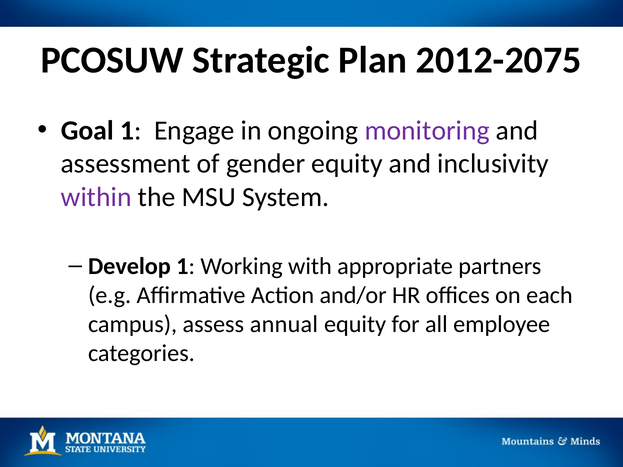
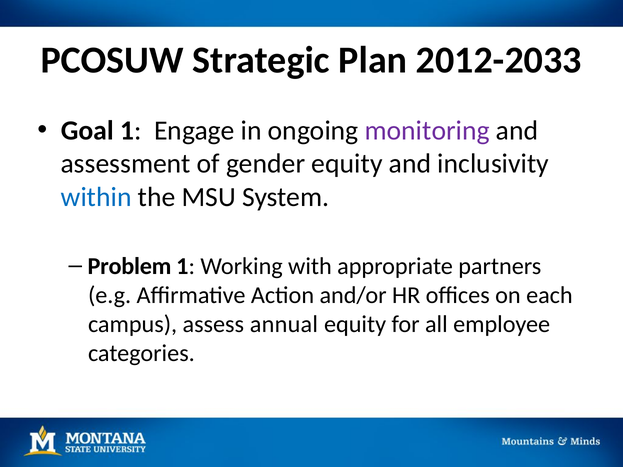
2012-2075: 2012-2075 -> 2012-2033
within colour: purple -> blue
Develop: Develop -> Problem
